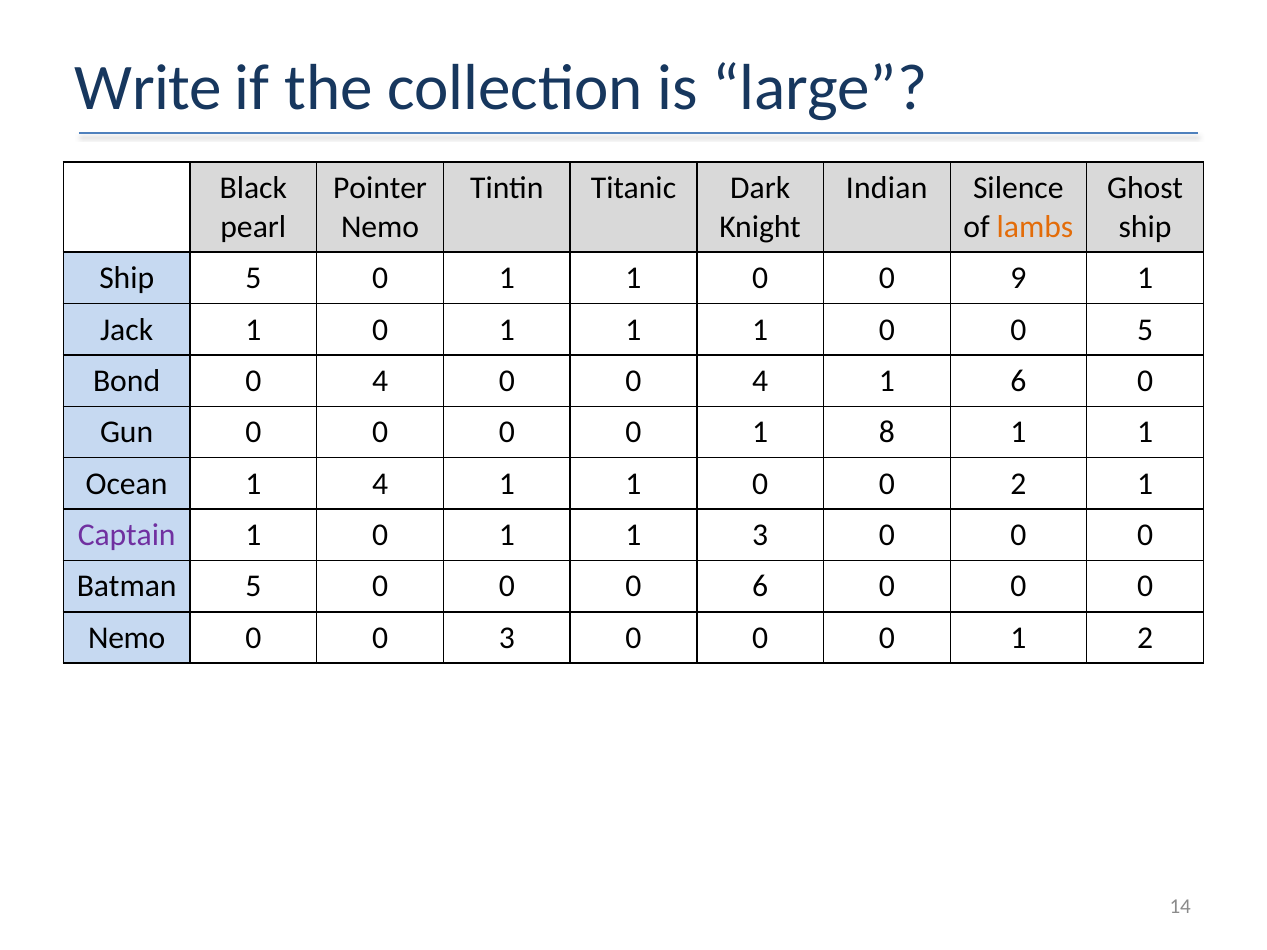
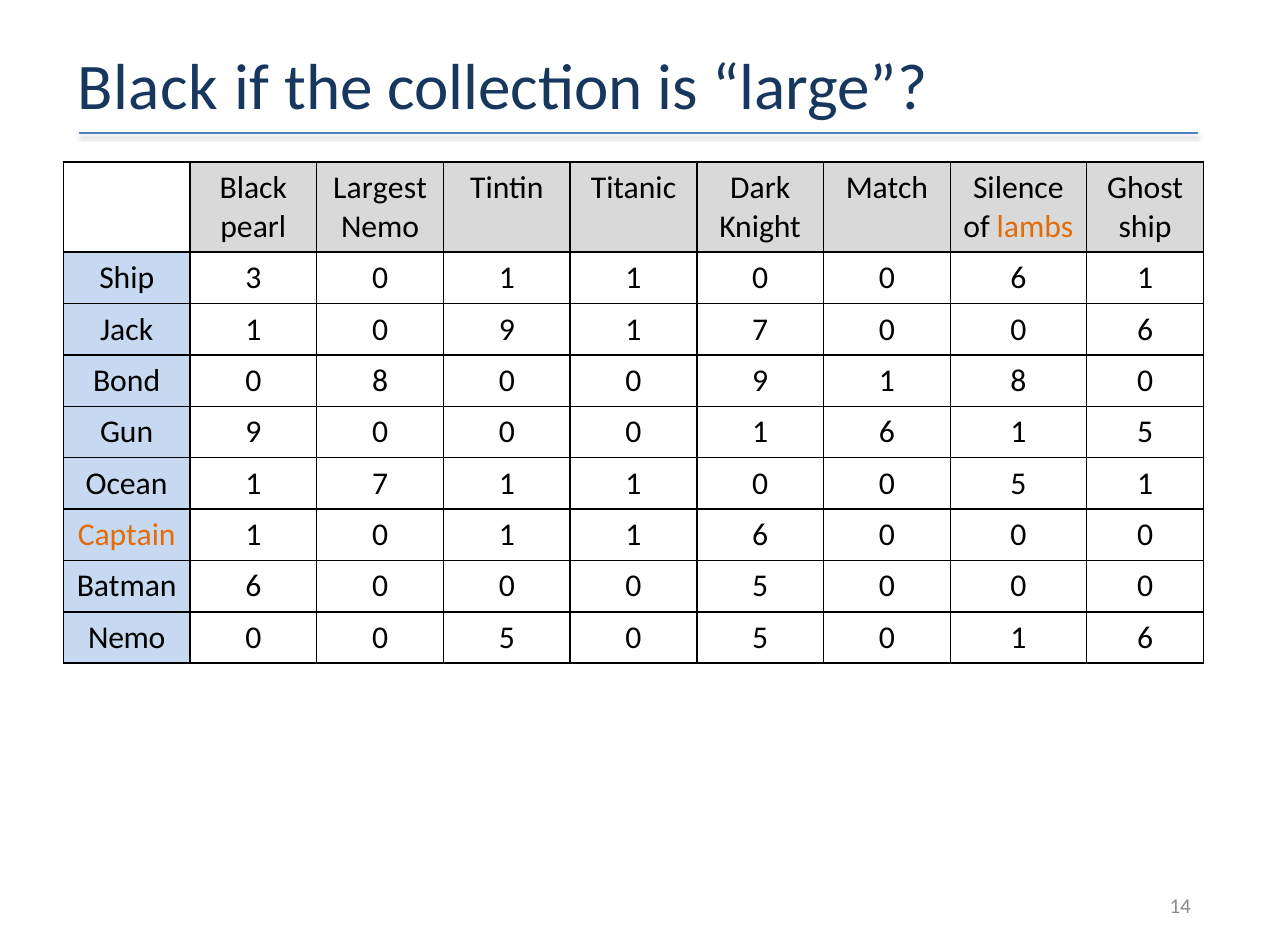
Write at (148, 88): Write -> Black
Pointer: Pointer -> Largest
Indian: Indian -> Match
Ship 5: 5 -> 3
1 0 0 9: 9 -> 6
Jack 1 0 1: 1 -> 9
1 at (760, 330): 1 -> 7
5 at (1145, 330): 5 -> 6
Bond 0 4: 4 -> 8
0 0 4: 4 -> 9
1 6: 6 -> 8
Gun 0: 0 -> 9
0 0 1 8: 8 -> 6
1 at (1145, 432): 1 -> 5
Ocean 1 4: 4 -> 7
1 0 0 2: 2 -> 5
Captain colour: purple -> orange
1 1 3: 3 -> 6
Batman 5: 5 -> 6
0 0 0 6: 6 -> 5
3 at (507, 638): 3 -> 5
0 at (760, 638): 0 -> 5
2 at (1145, 638): 2 -> 6
